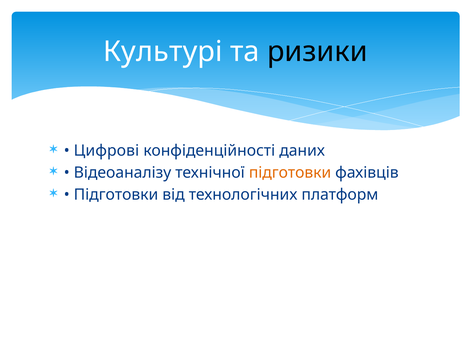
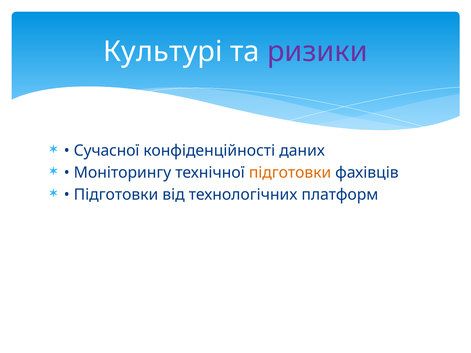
ризики colour: black -> purple
Цифрові: Цифрові -> Сучасної
Відеоаналізу: Відеоаналізу -> Моніторингу
